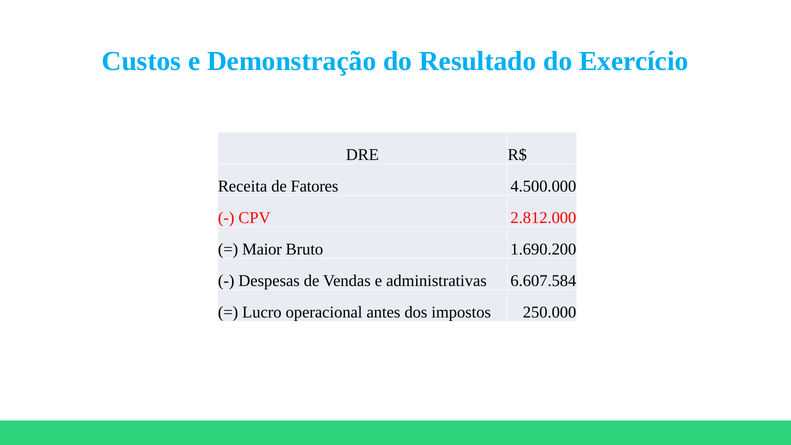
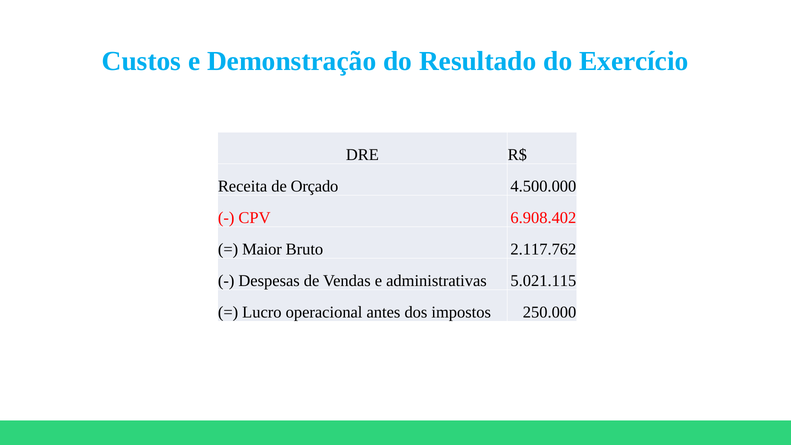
Fatores: Fatores -> Orçado
2.812.000: 2.812.000 -> 6.908.402
1.690.200: 1.690.200 -> 2.117.762
6.607.584: 6.607.584 -> 5.021.115
